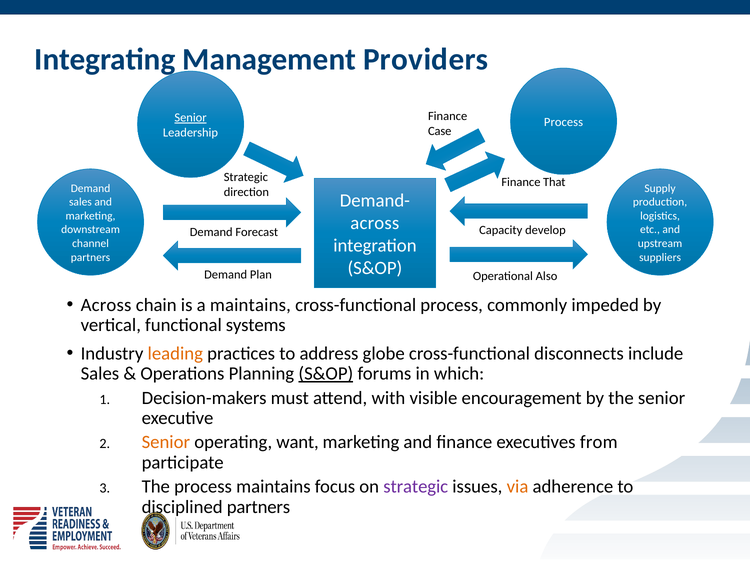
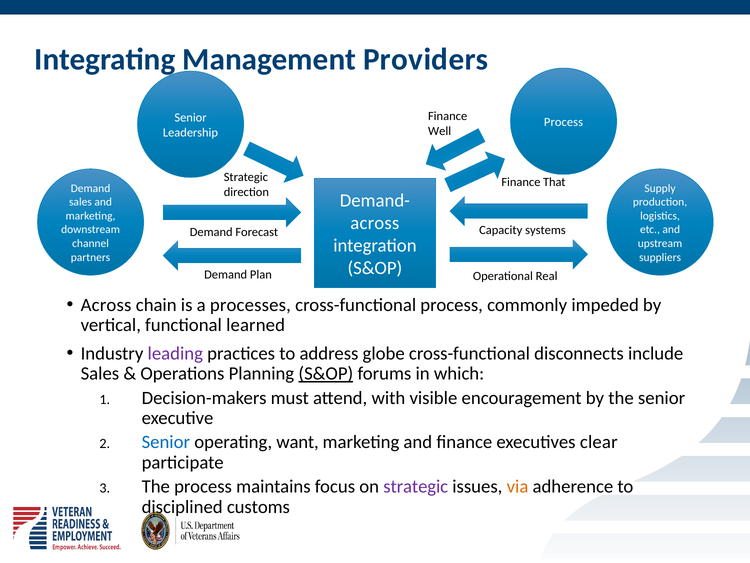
Senior at (191, 117) underline: present -> none
Case: Case -> Well
develop: develop -> systems
Also: Also -> Real
a maintains: maintains -> processes
systems: systems -> learned
leading colour: orange -> purple
Senior at (166, 442) colour: orange -> blue
from: from -> clear
disciplined partners: partners -> customs
